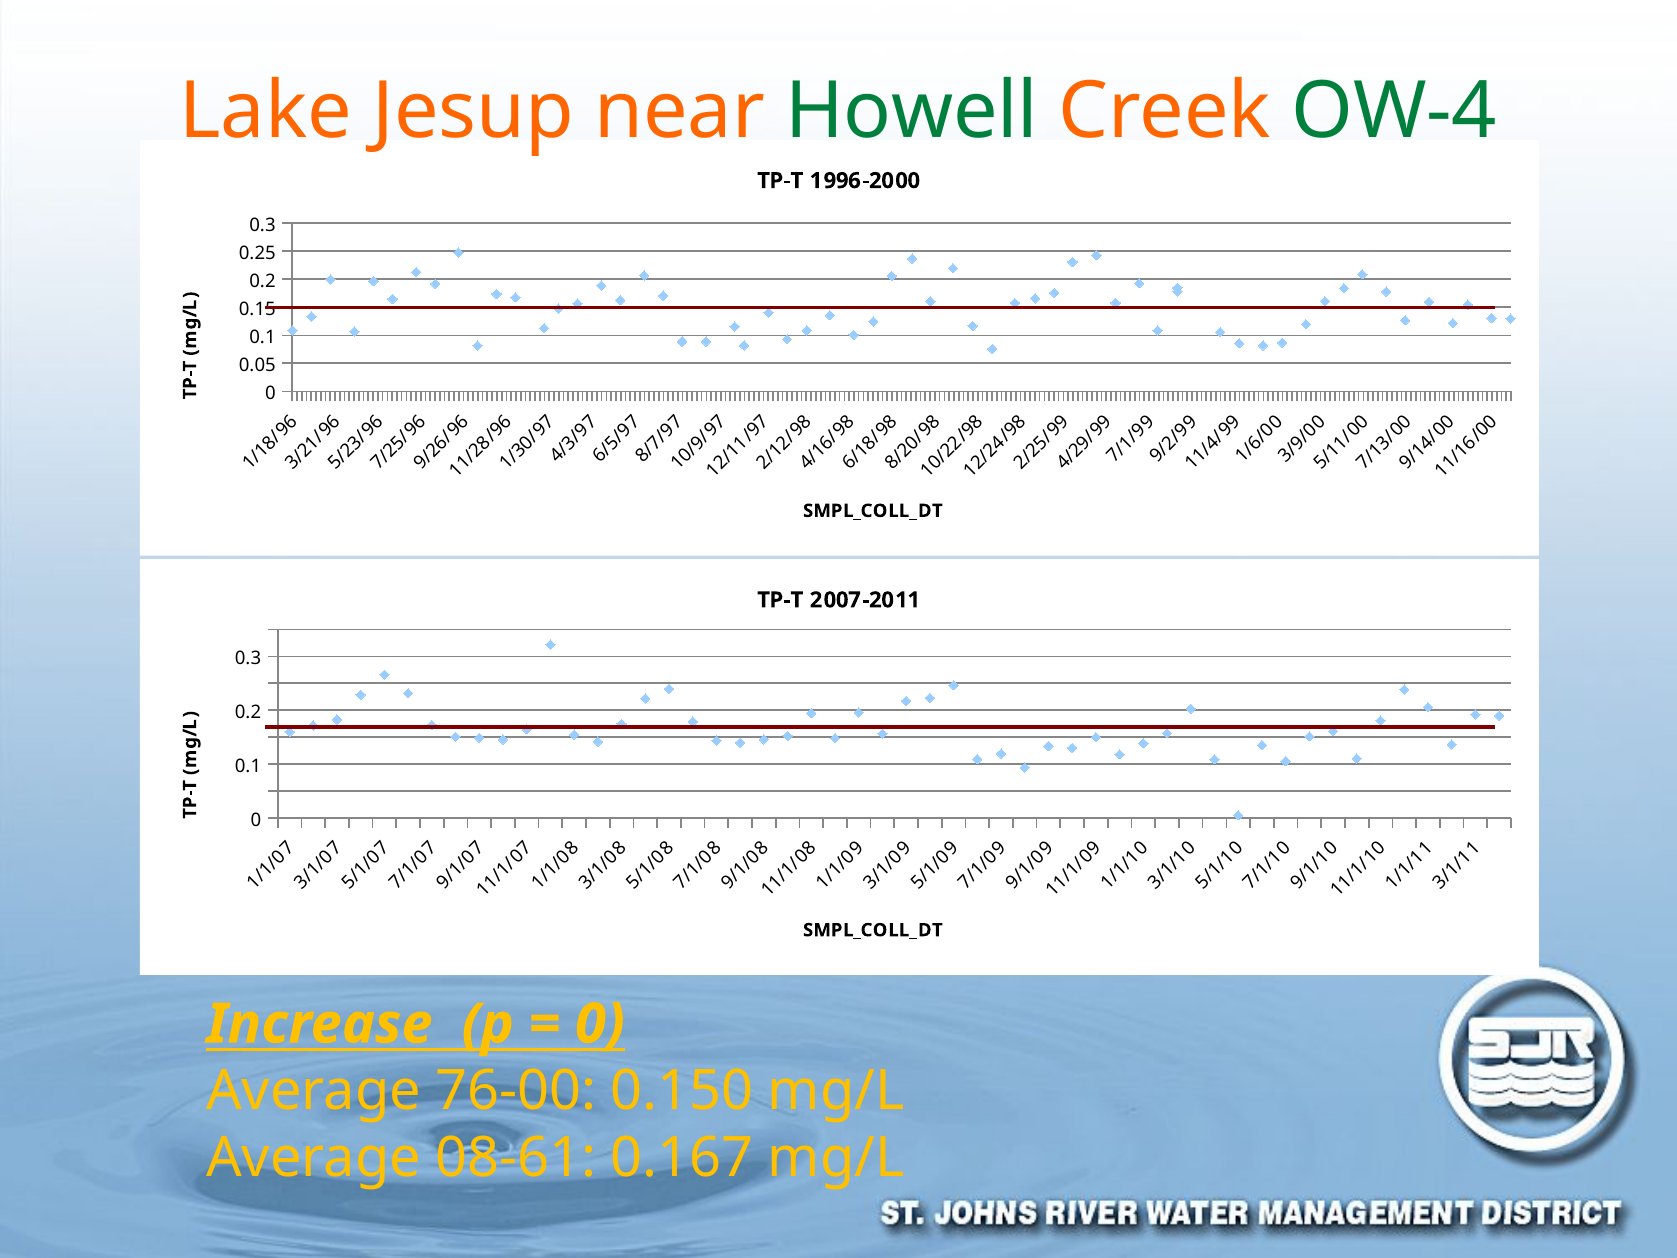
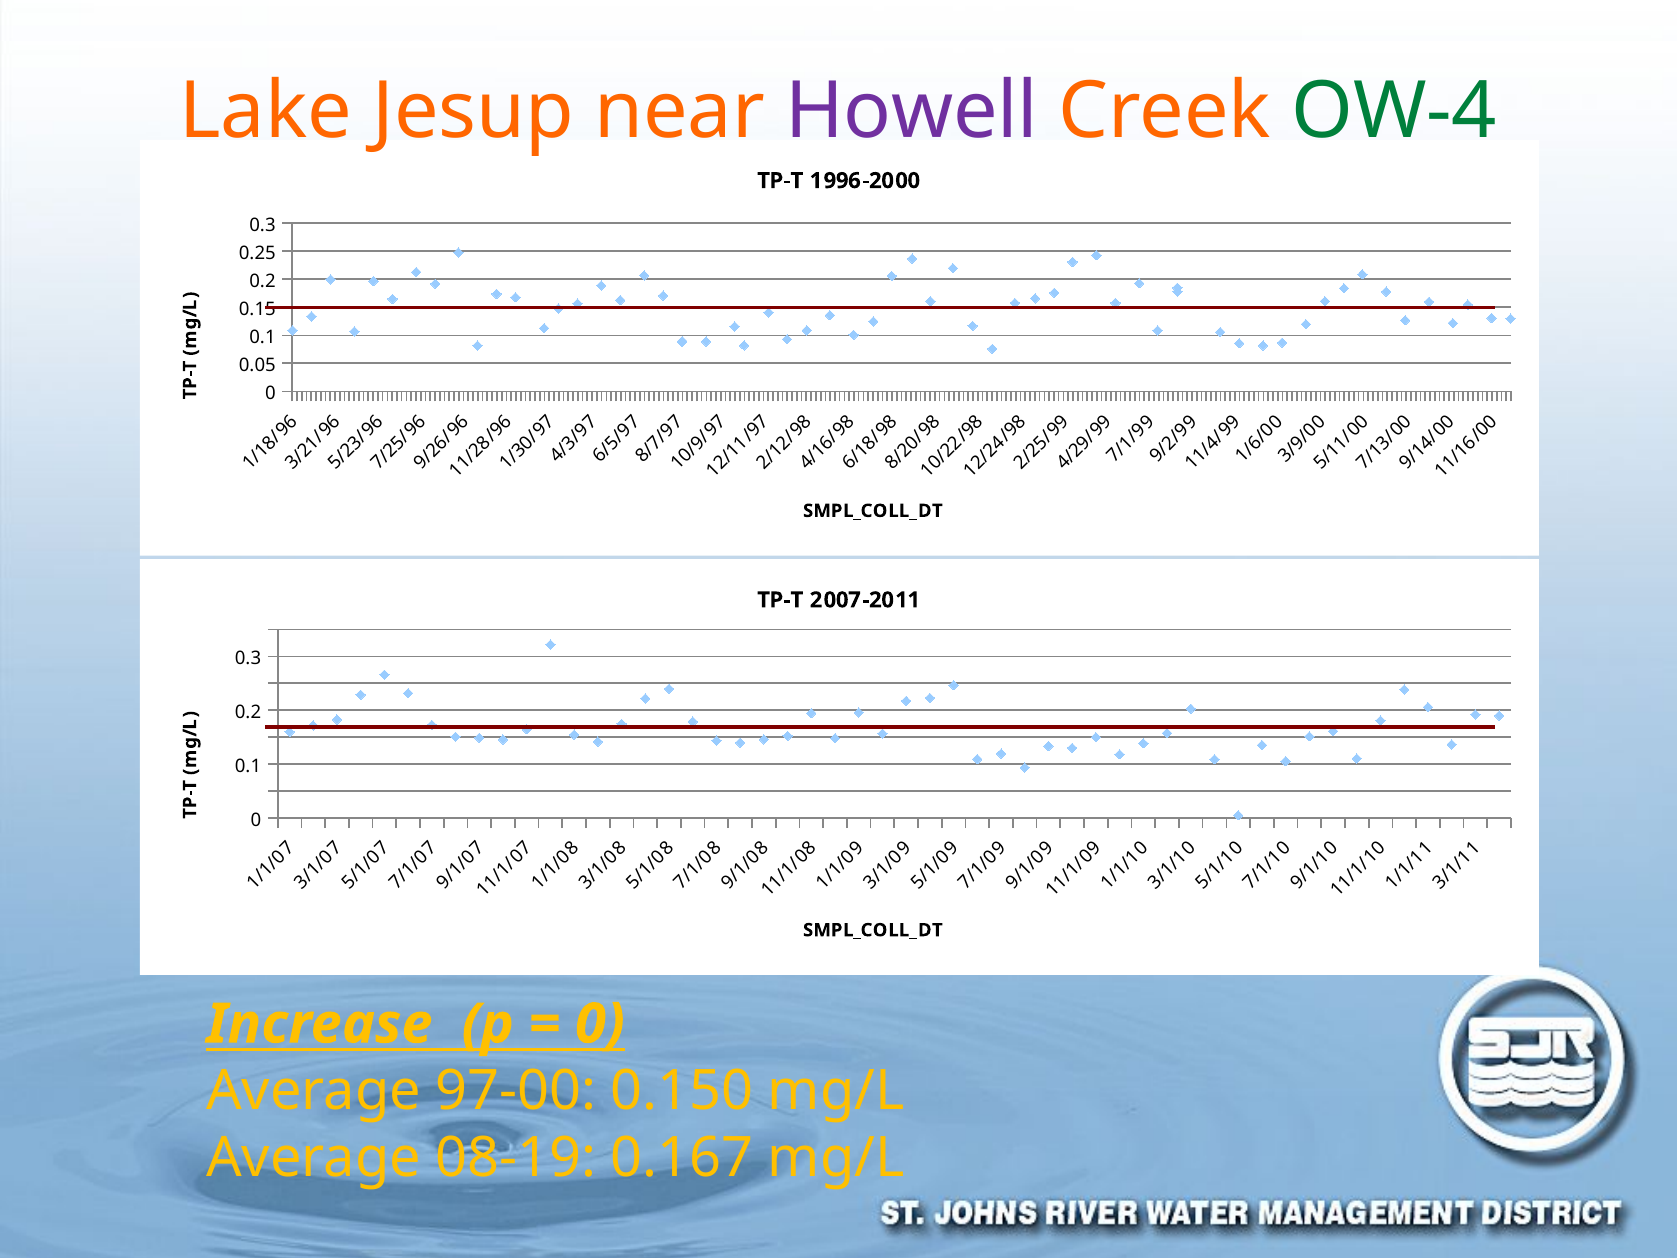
Howell colour: green -> purple
76-00: 76-00 -> 97-00
08-61: 08-61 -> 08-19
